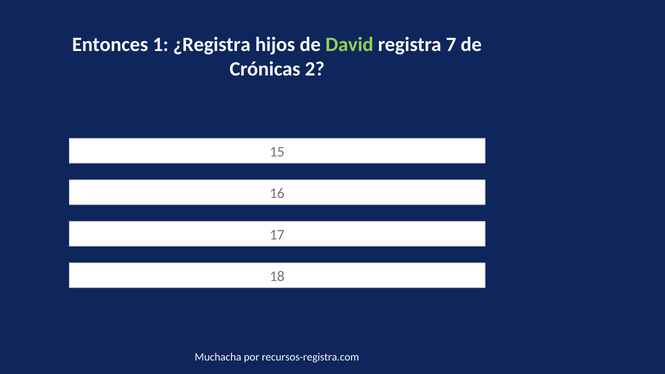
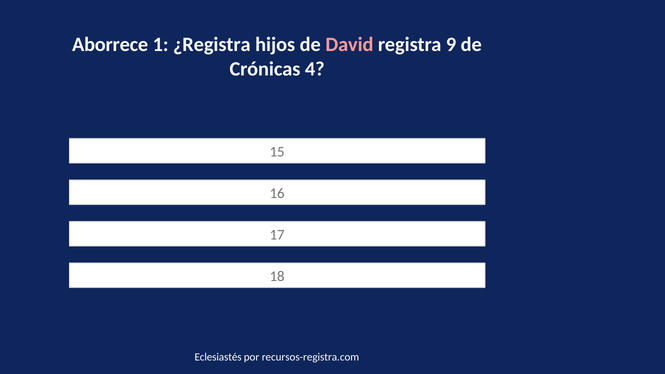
Entonces: Entonces -> Aborrece
David colour: light green -> pink
7: 7 -> 9
2: 2 -> 4
Muchacha: Muchacha -> Eclesiastés
